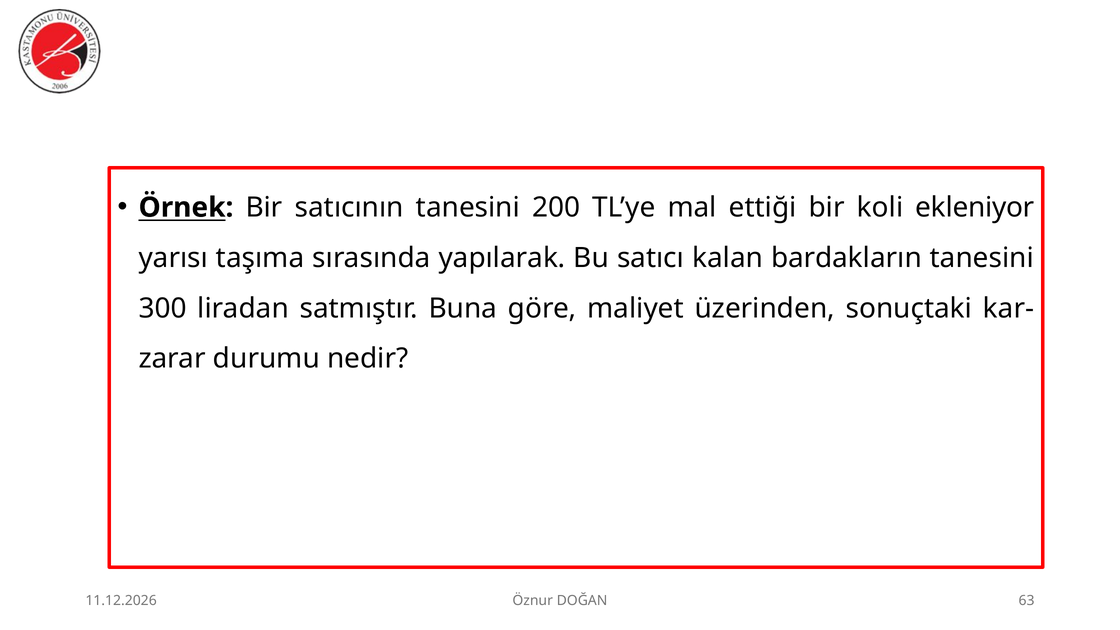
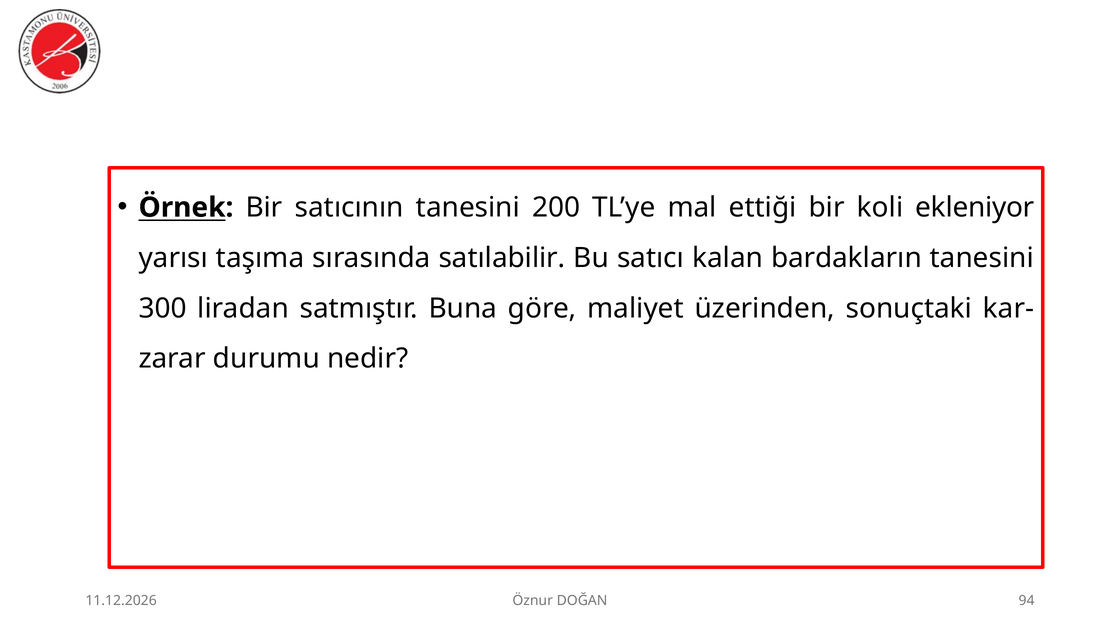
yapılarak: yapılarak -> satılabilir
63: 63 -> 94
